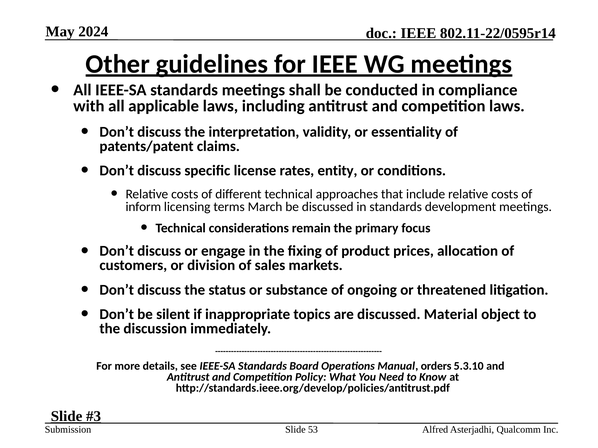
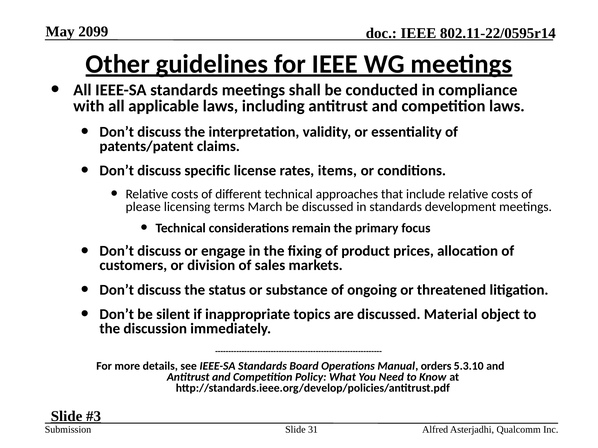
2024: 2024 -> 2099
entity: entity -> items
inform: inform -> please
53: 53 -> 31
